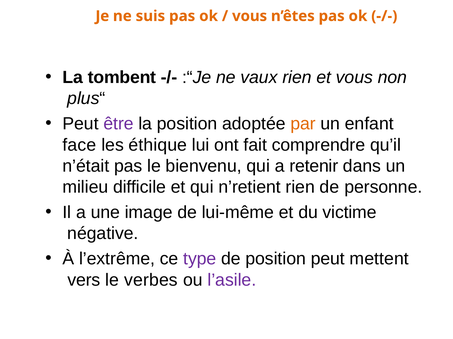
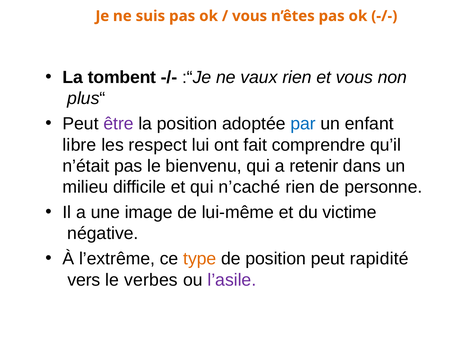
par colour: orange -> blue
face: face -> libre
éthique: éthique -> respect
n’retient: n’retient -> n’caché
type colour: purple -> orange
mettent: mettent -> rapidité
